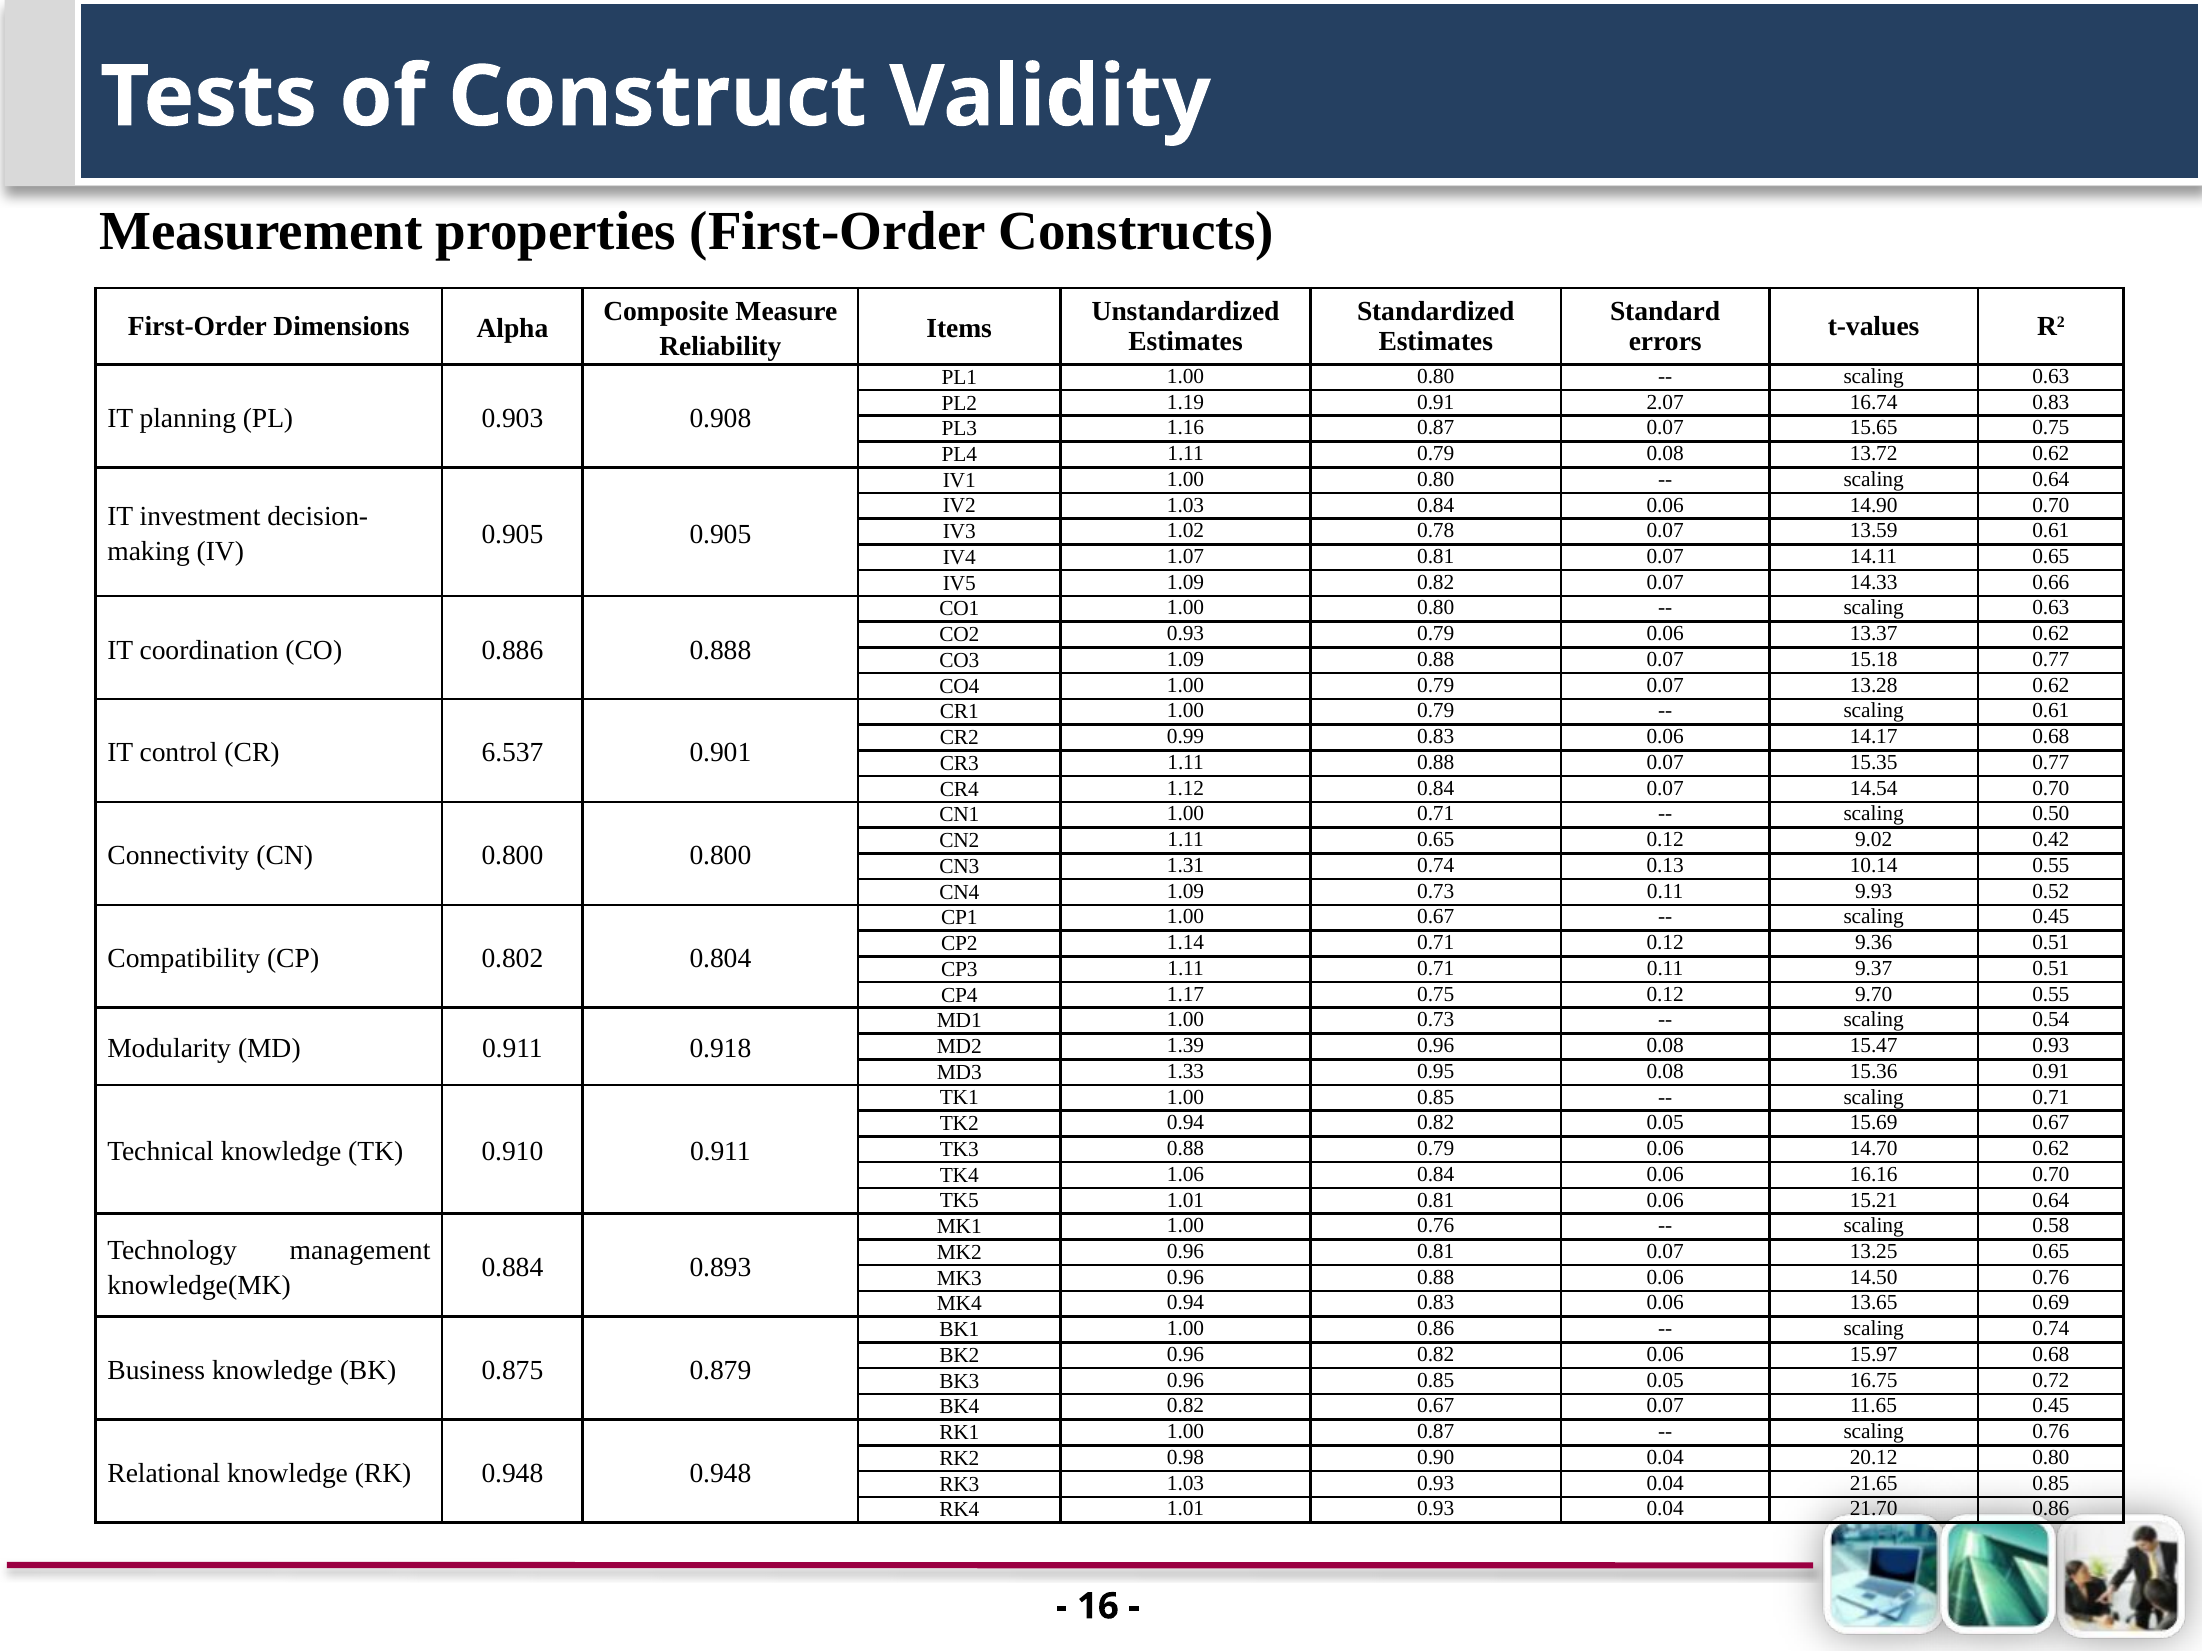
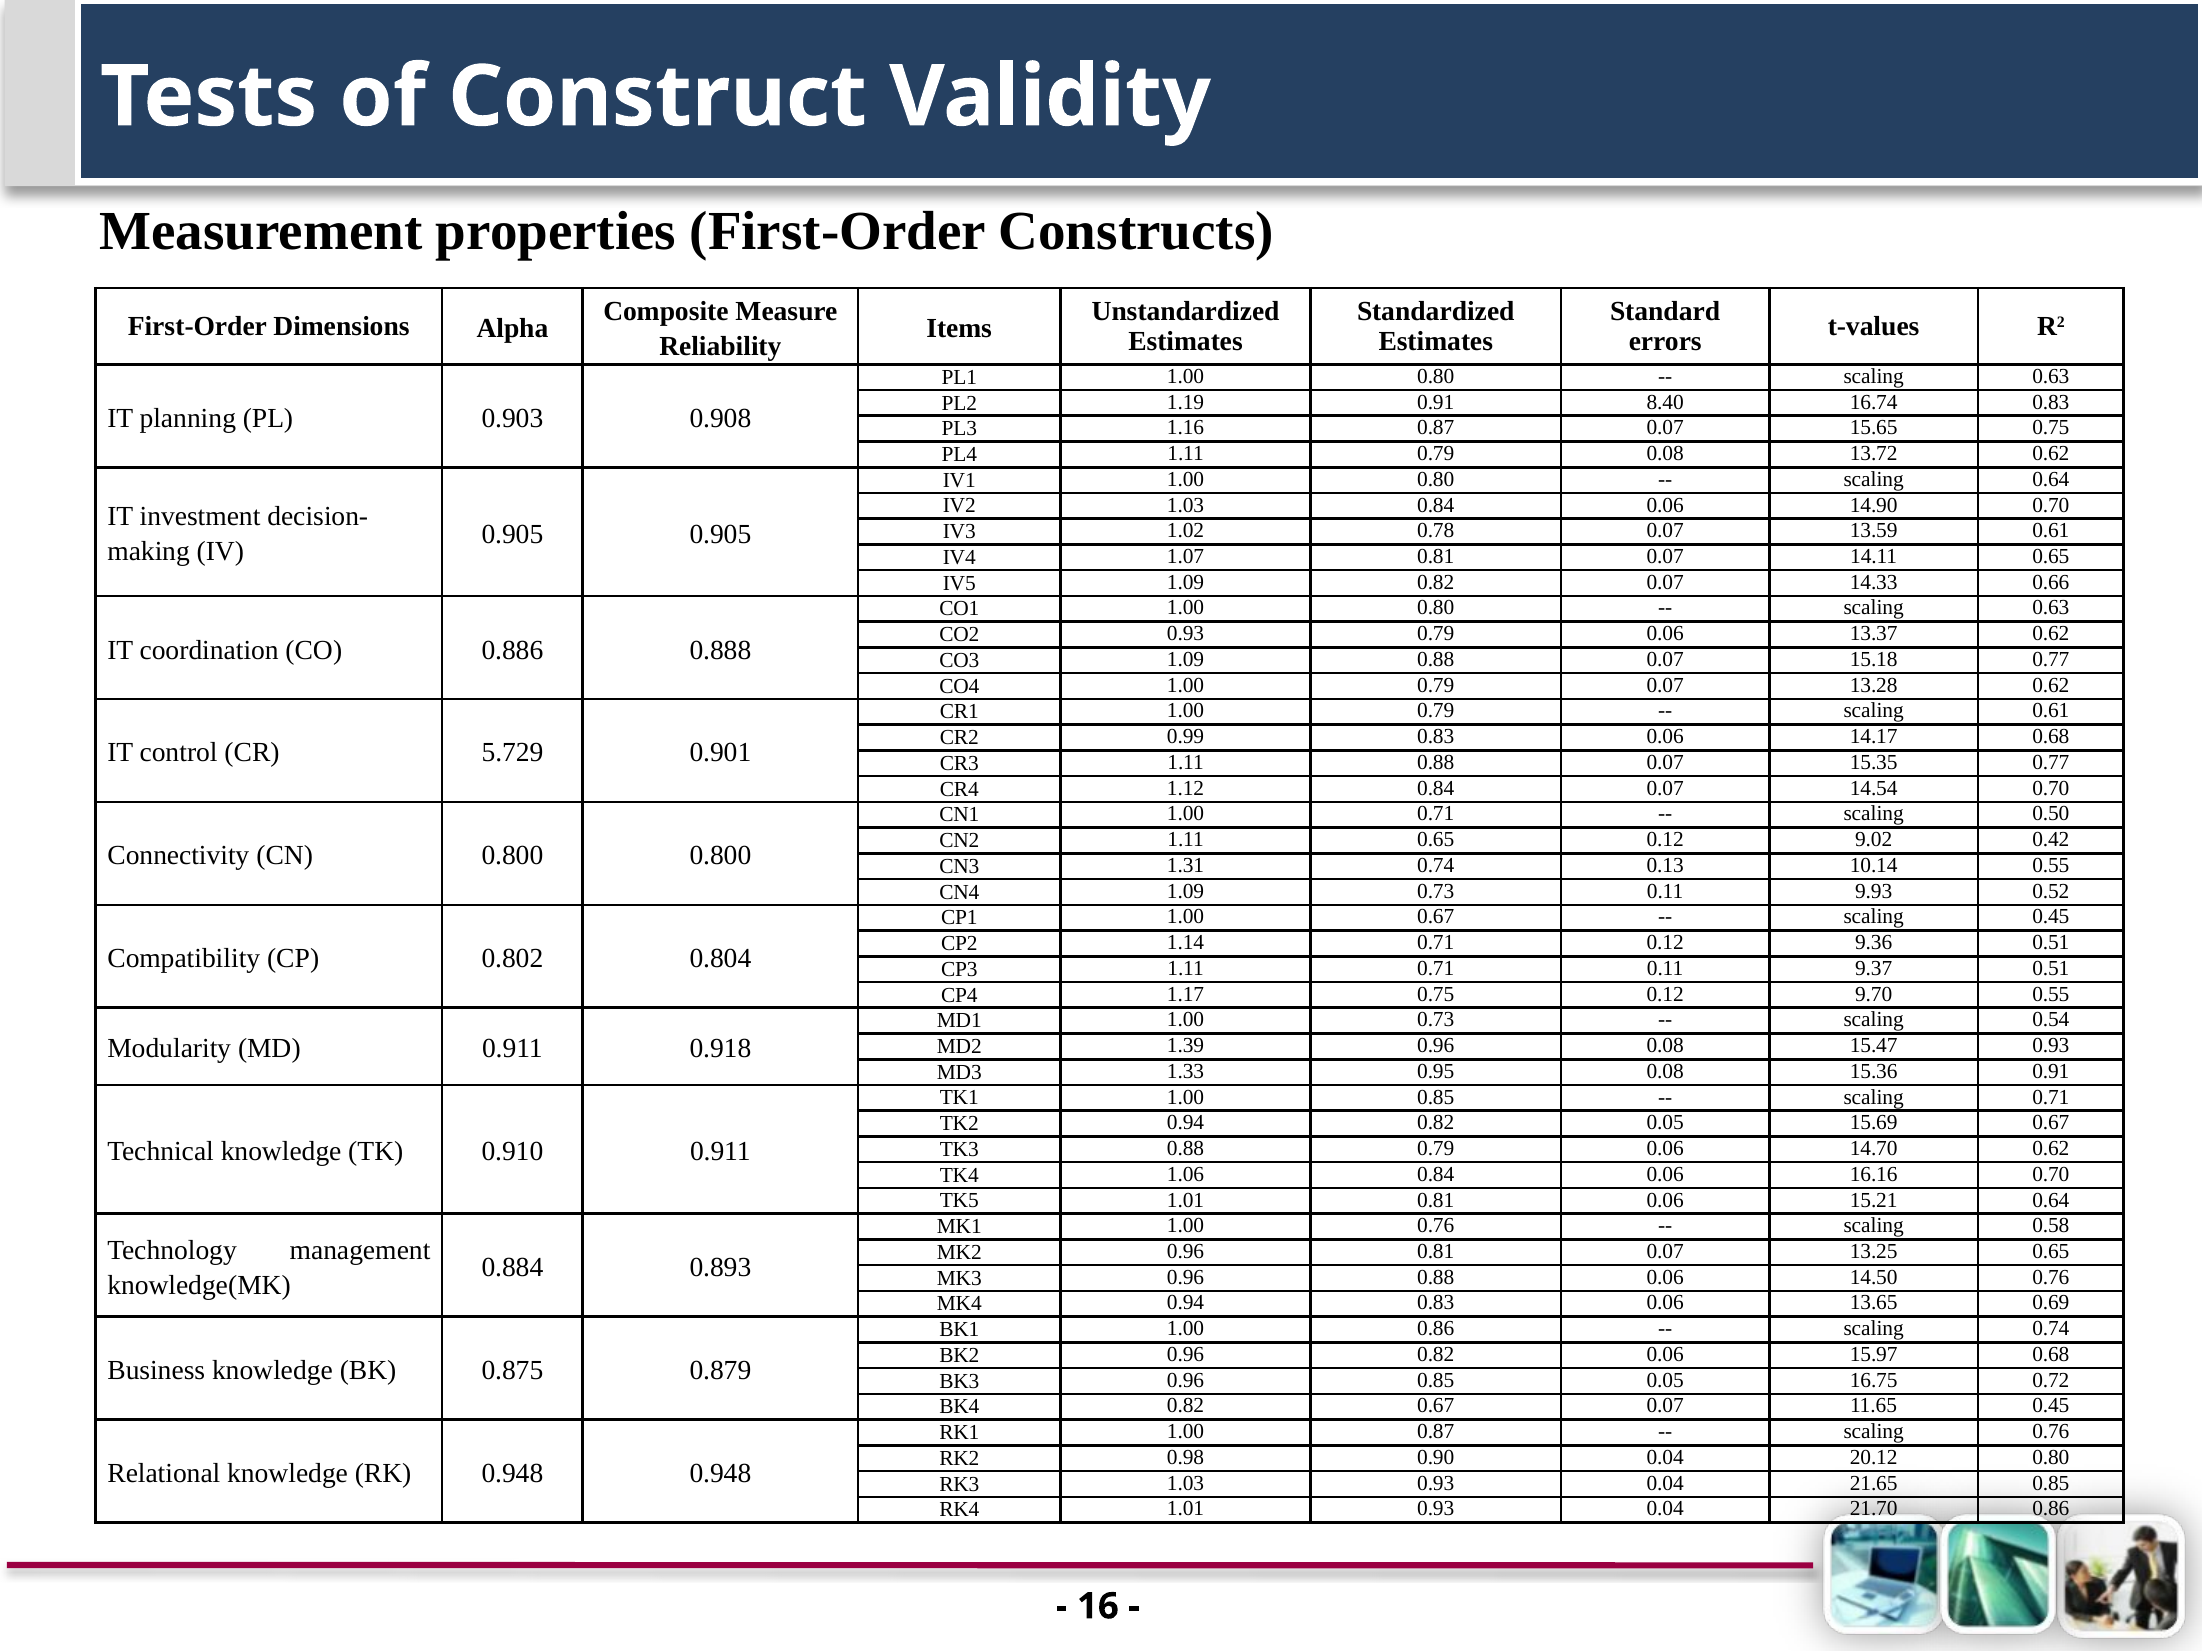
2.07: 2.07 -> 8.40
6.537: 6.537 -> 5.729
